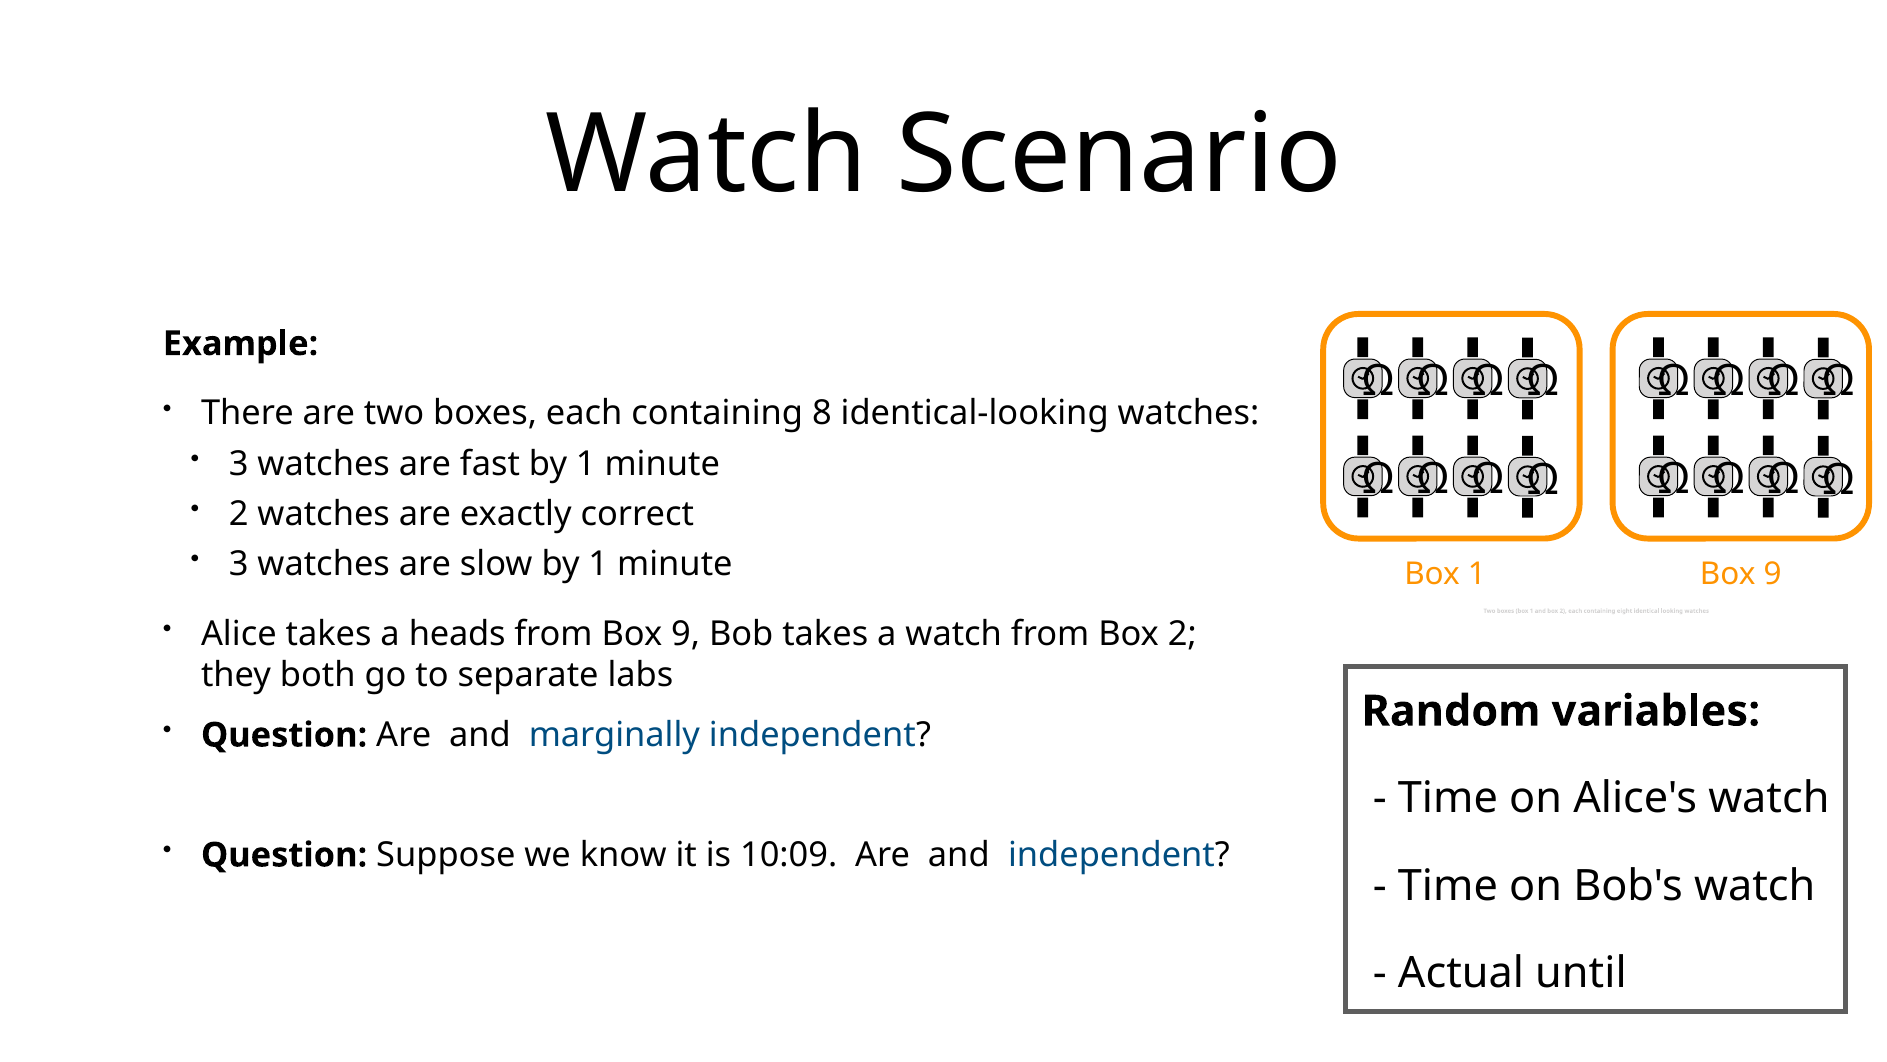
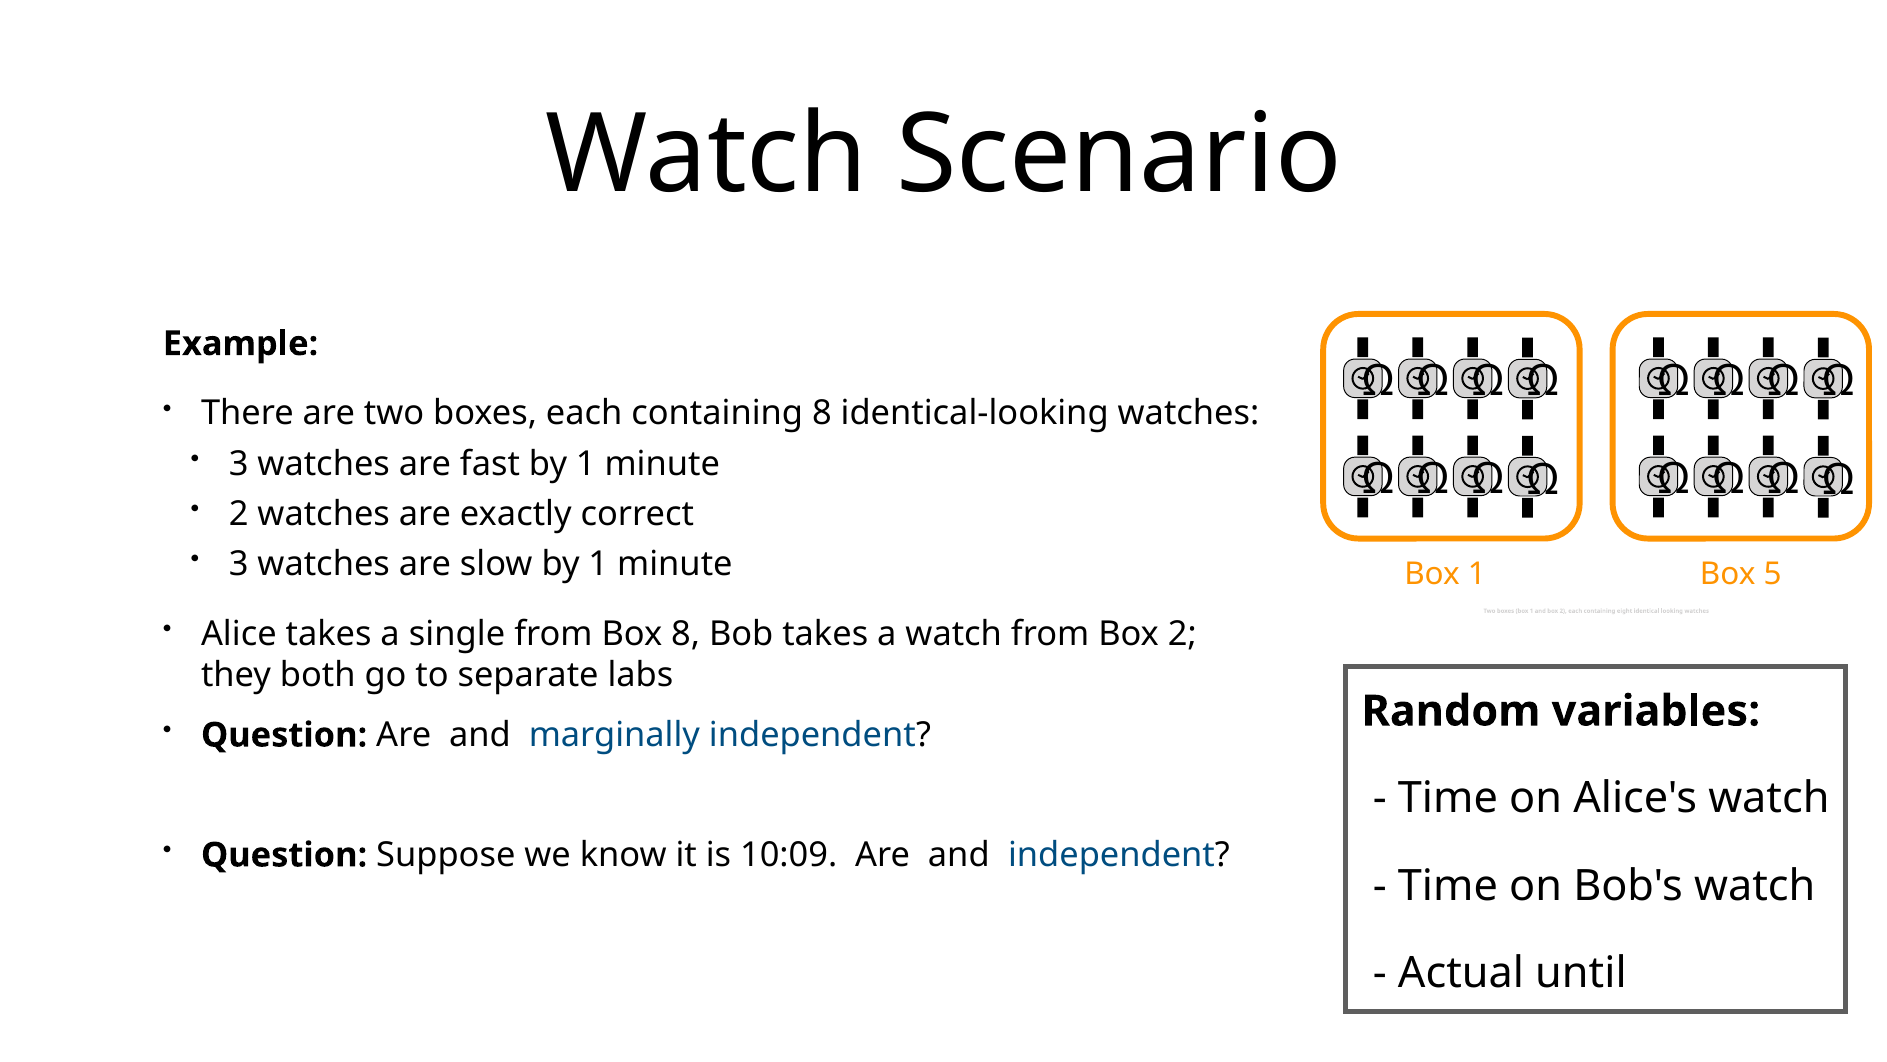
1 Box 9: 9 -> 5
heads: heads -> single
from Box 9: 9 -> 8
